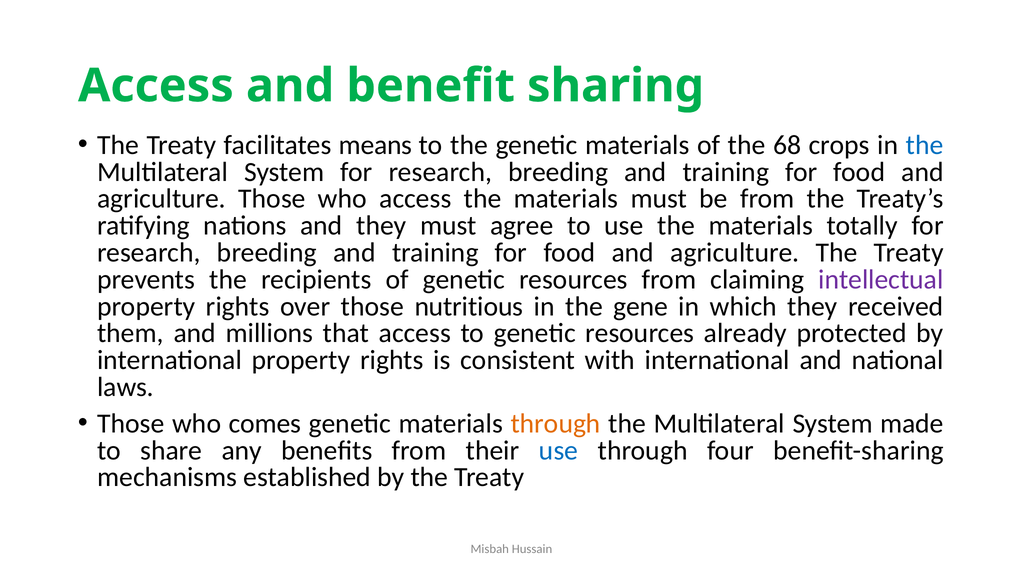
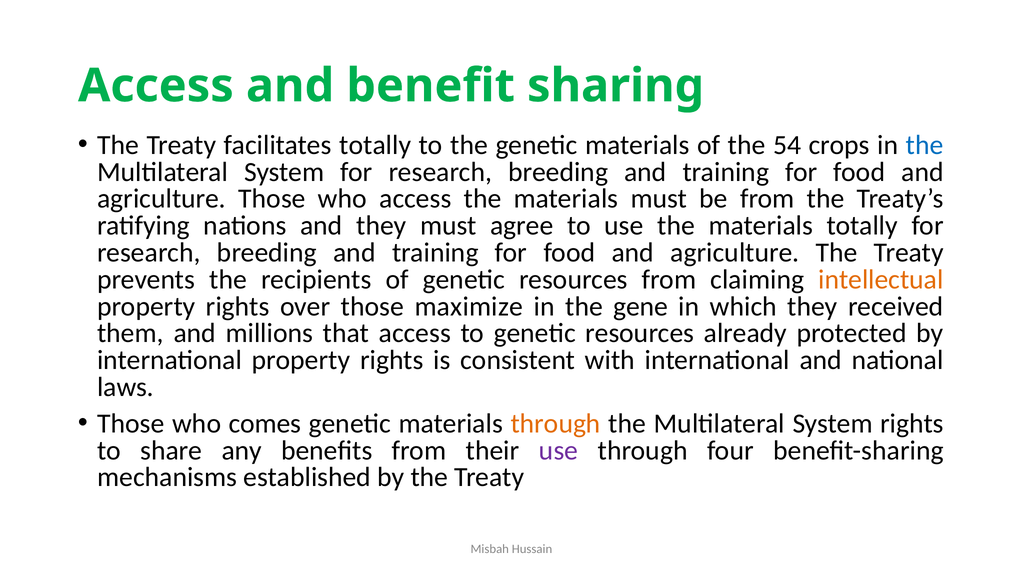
facilitates means: means -> totally
68: 68 -> 54
intellectual colour: purple -> orange
nutritious: nutritious -> maximize
System made: made -> rights
use at (559, 451) colour: blue -> purple
